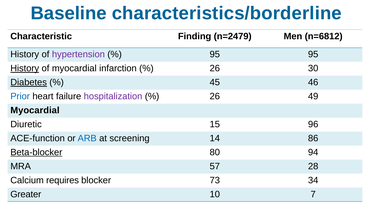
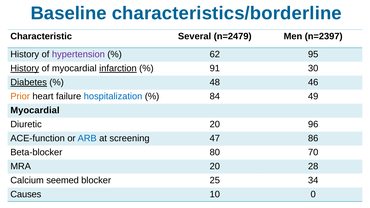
Finding: Finding -> Several
n=6812: n=6812 -> n=2397
95 at (215, 54): 95 -> 62
infarction underline: none -> present
26 at (215, 68): 26 -> 91
45: 45 -> 48
Prior colour: blue -> orange
hospitalization colour: purple -> blue
26 at (215, 96): 26 -> 84
Diuretic 15: 15 -> 20
14: 14 -> 47
Beta-blocker underline: present -> none
94: 94 -> 70
MRA 57: 57 -> 20
requires: requires -> seemed
73: 73 -> 25
Greater: Greater -> Causes
7: 7 -> 0
